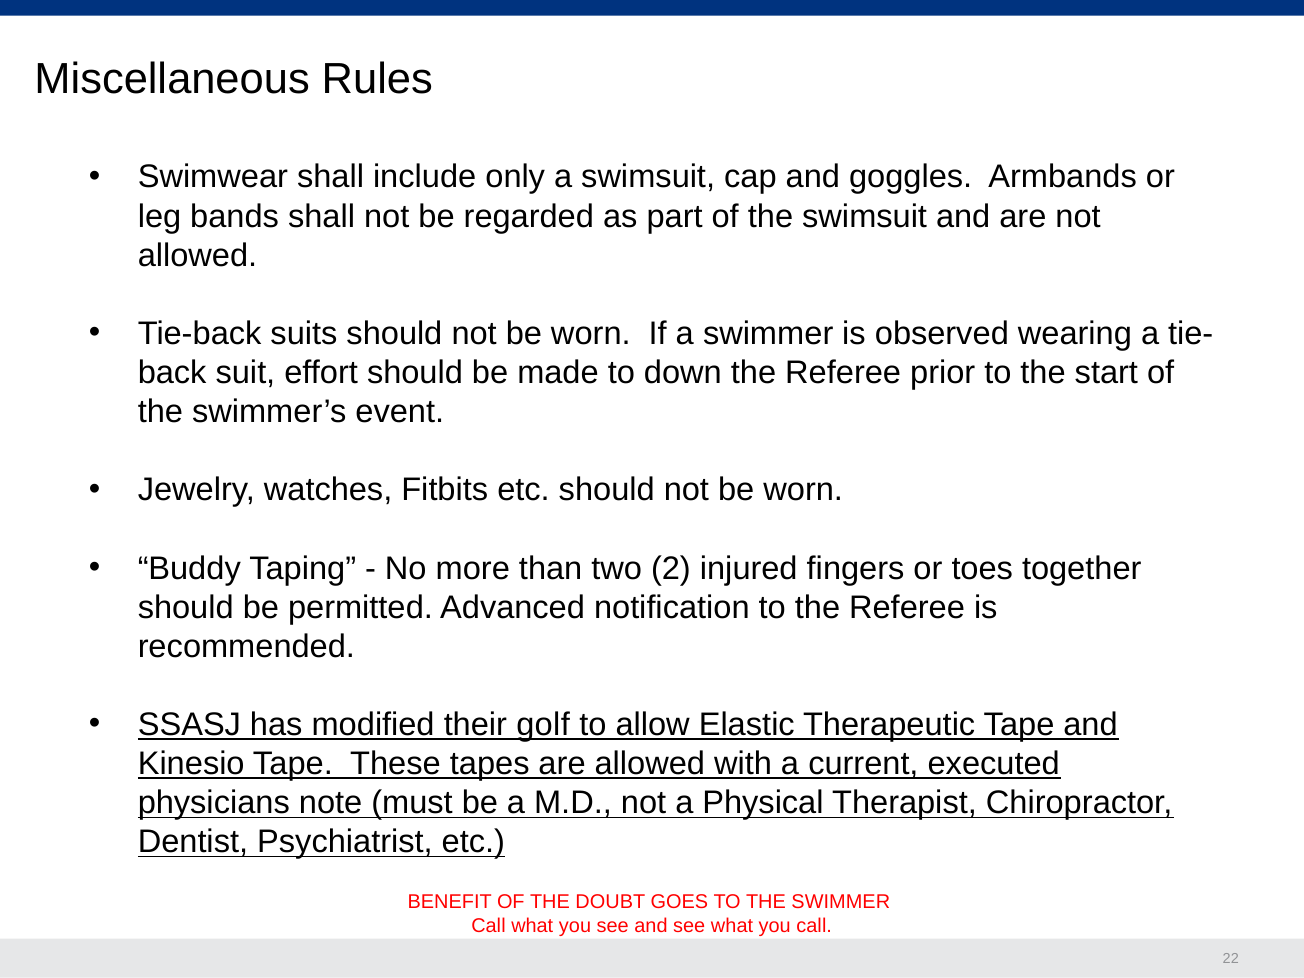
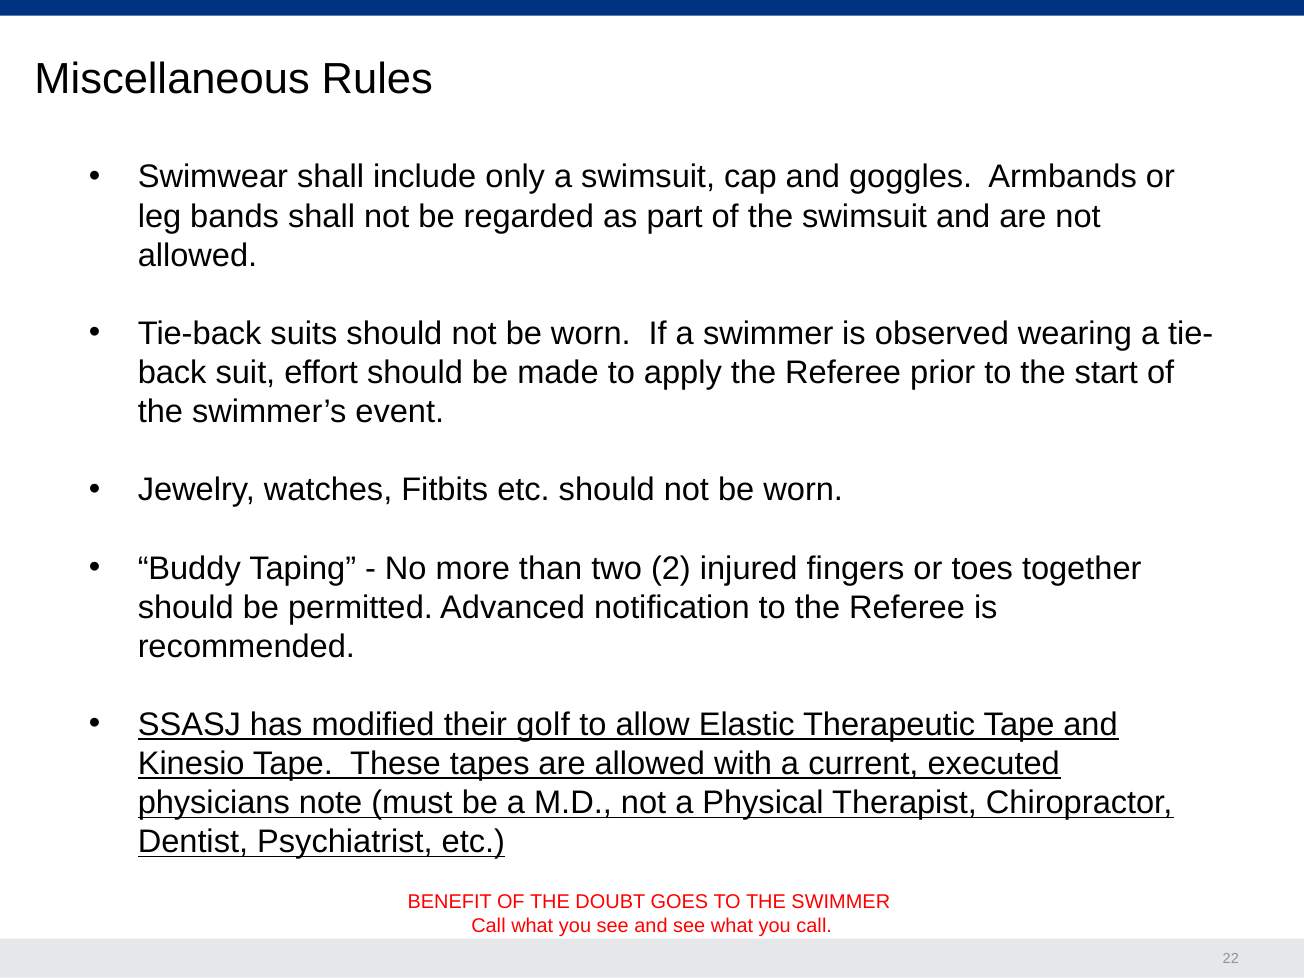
down: down -> apply
